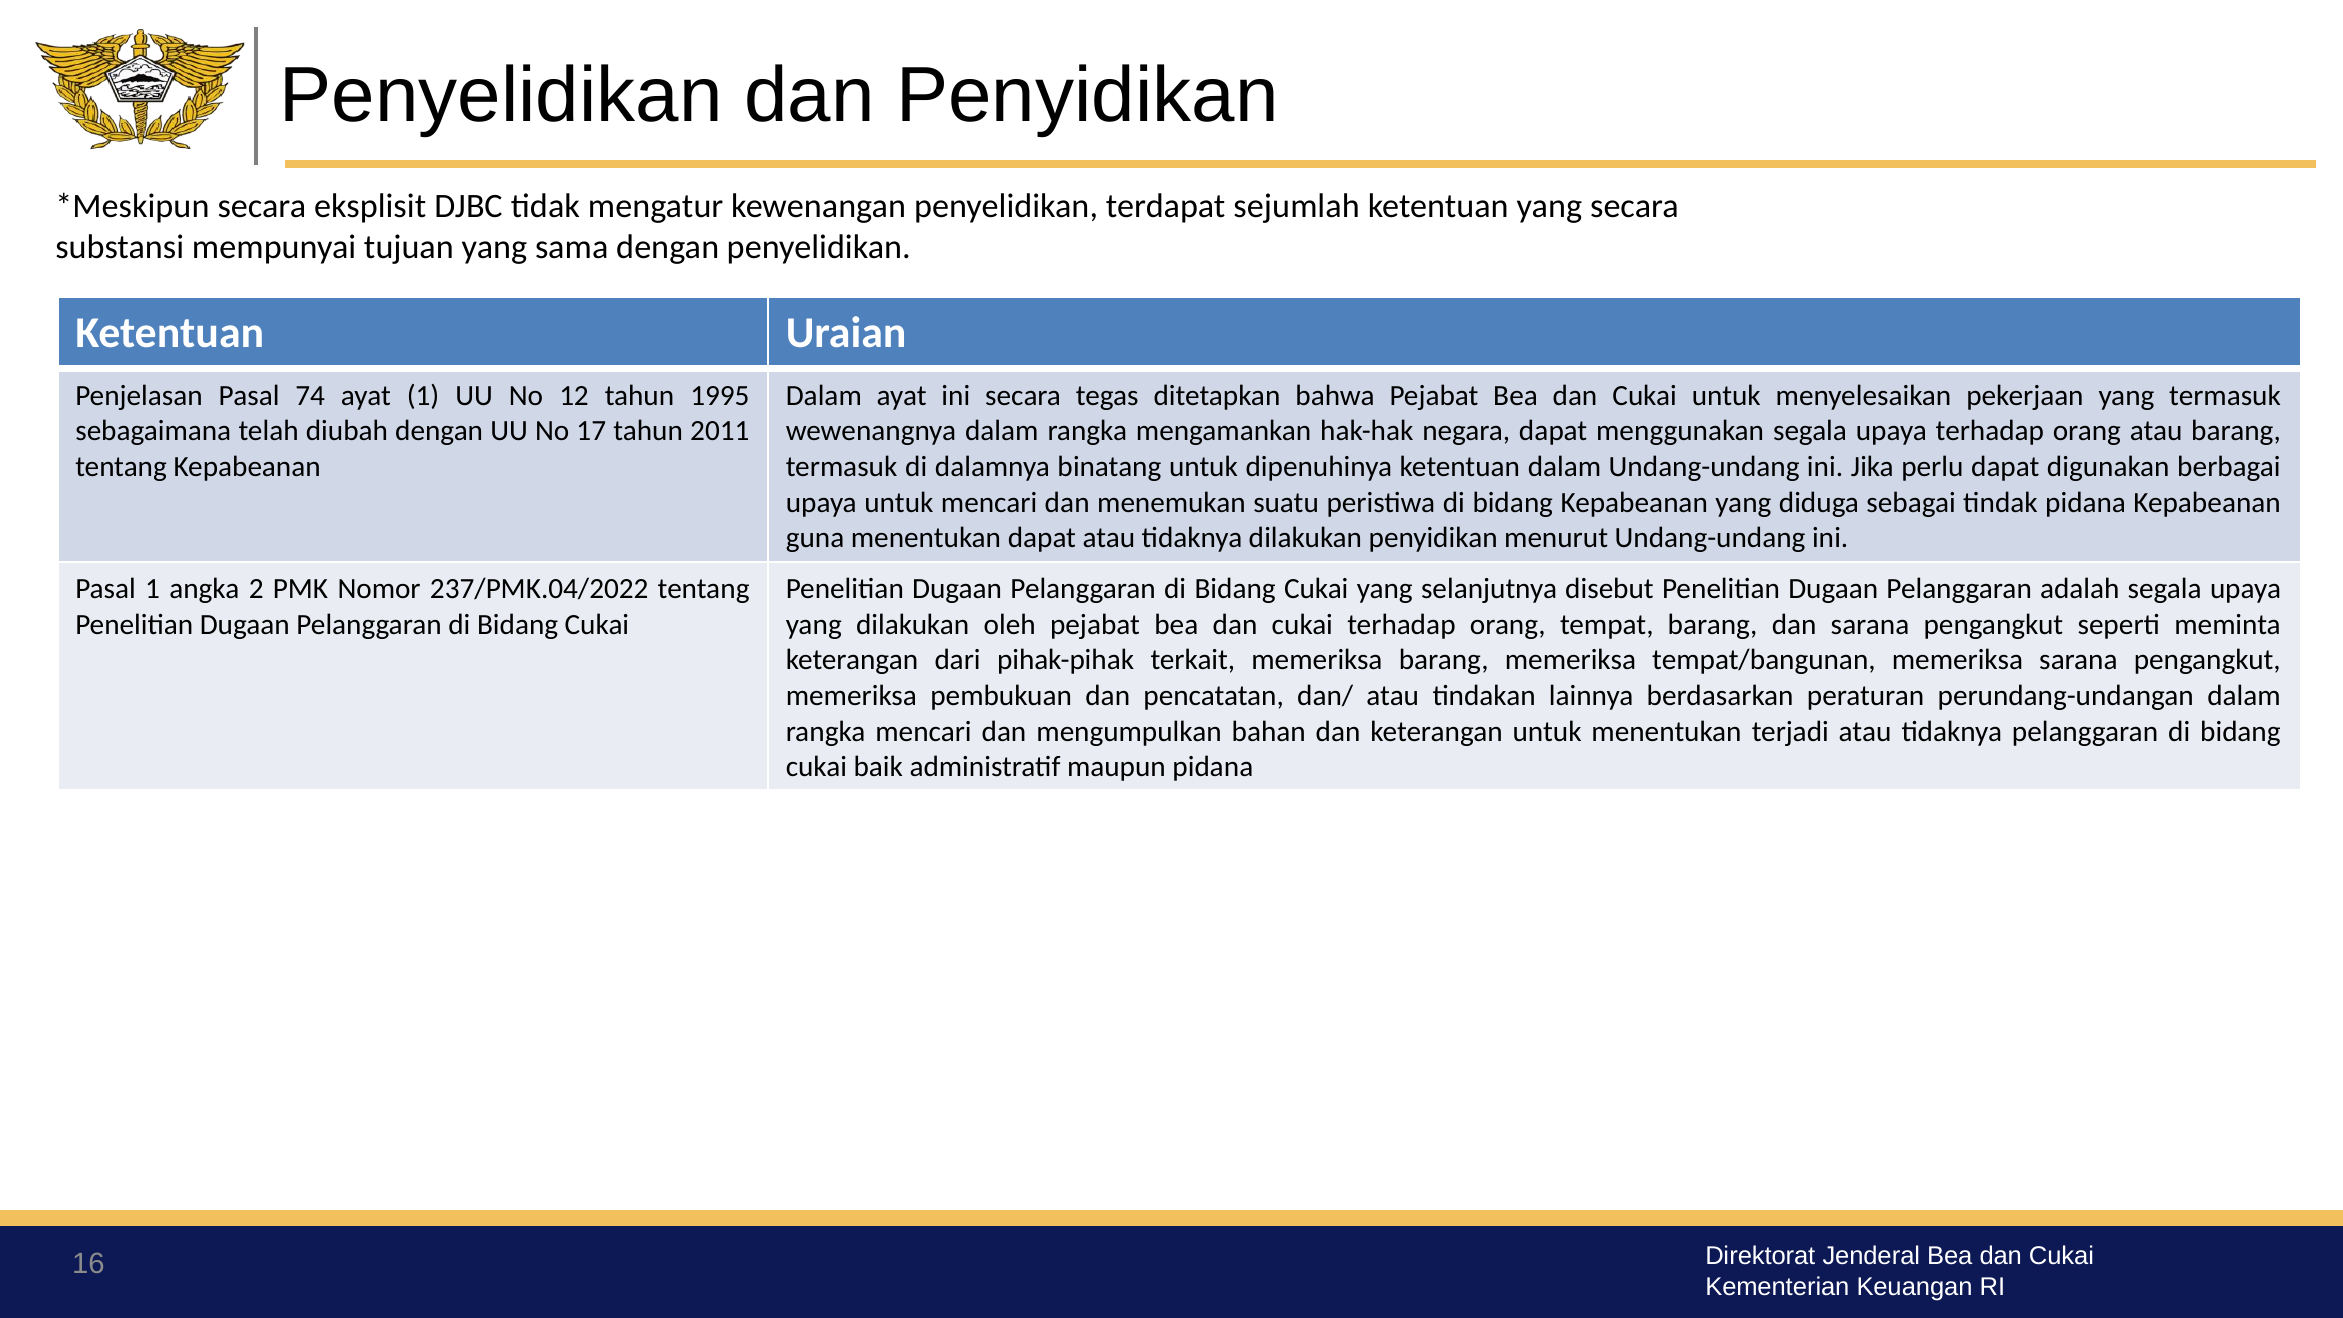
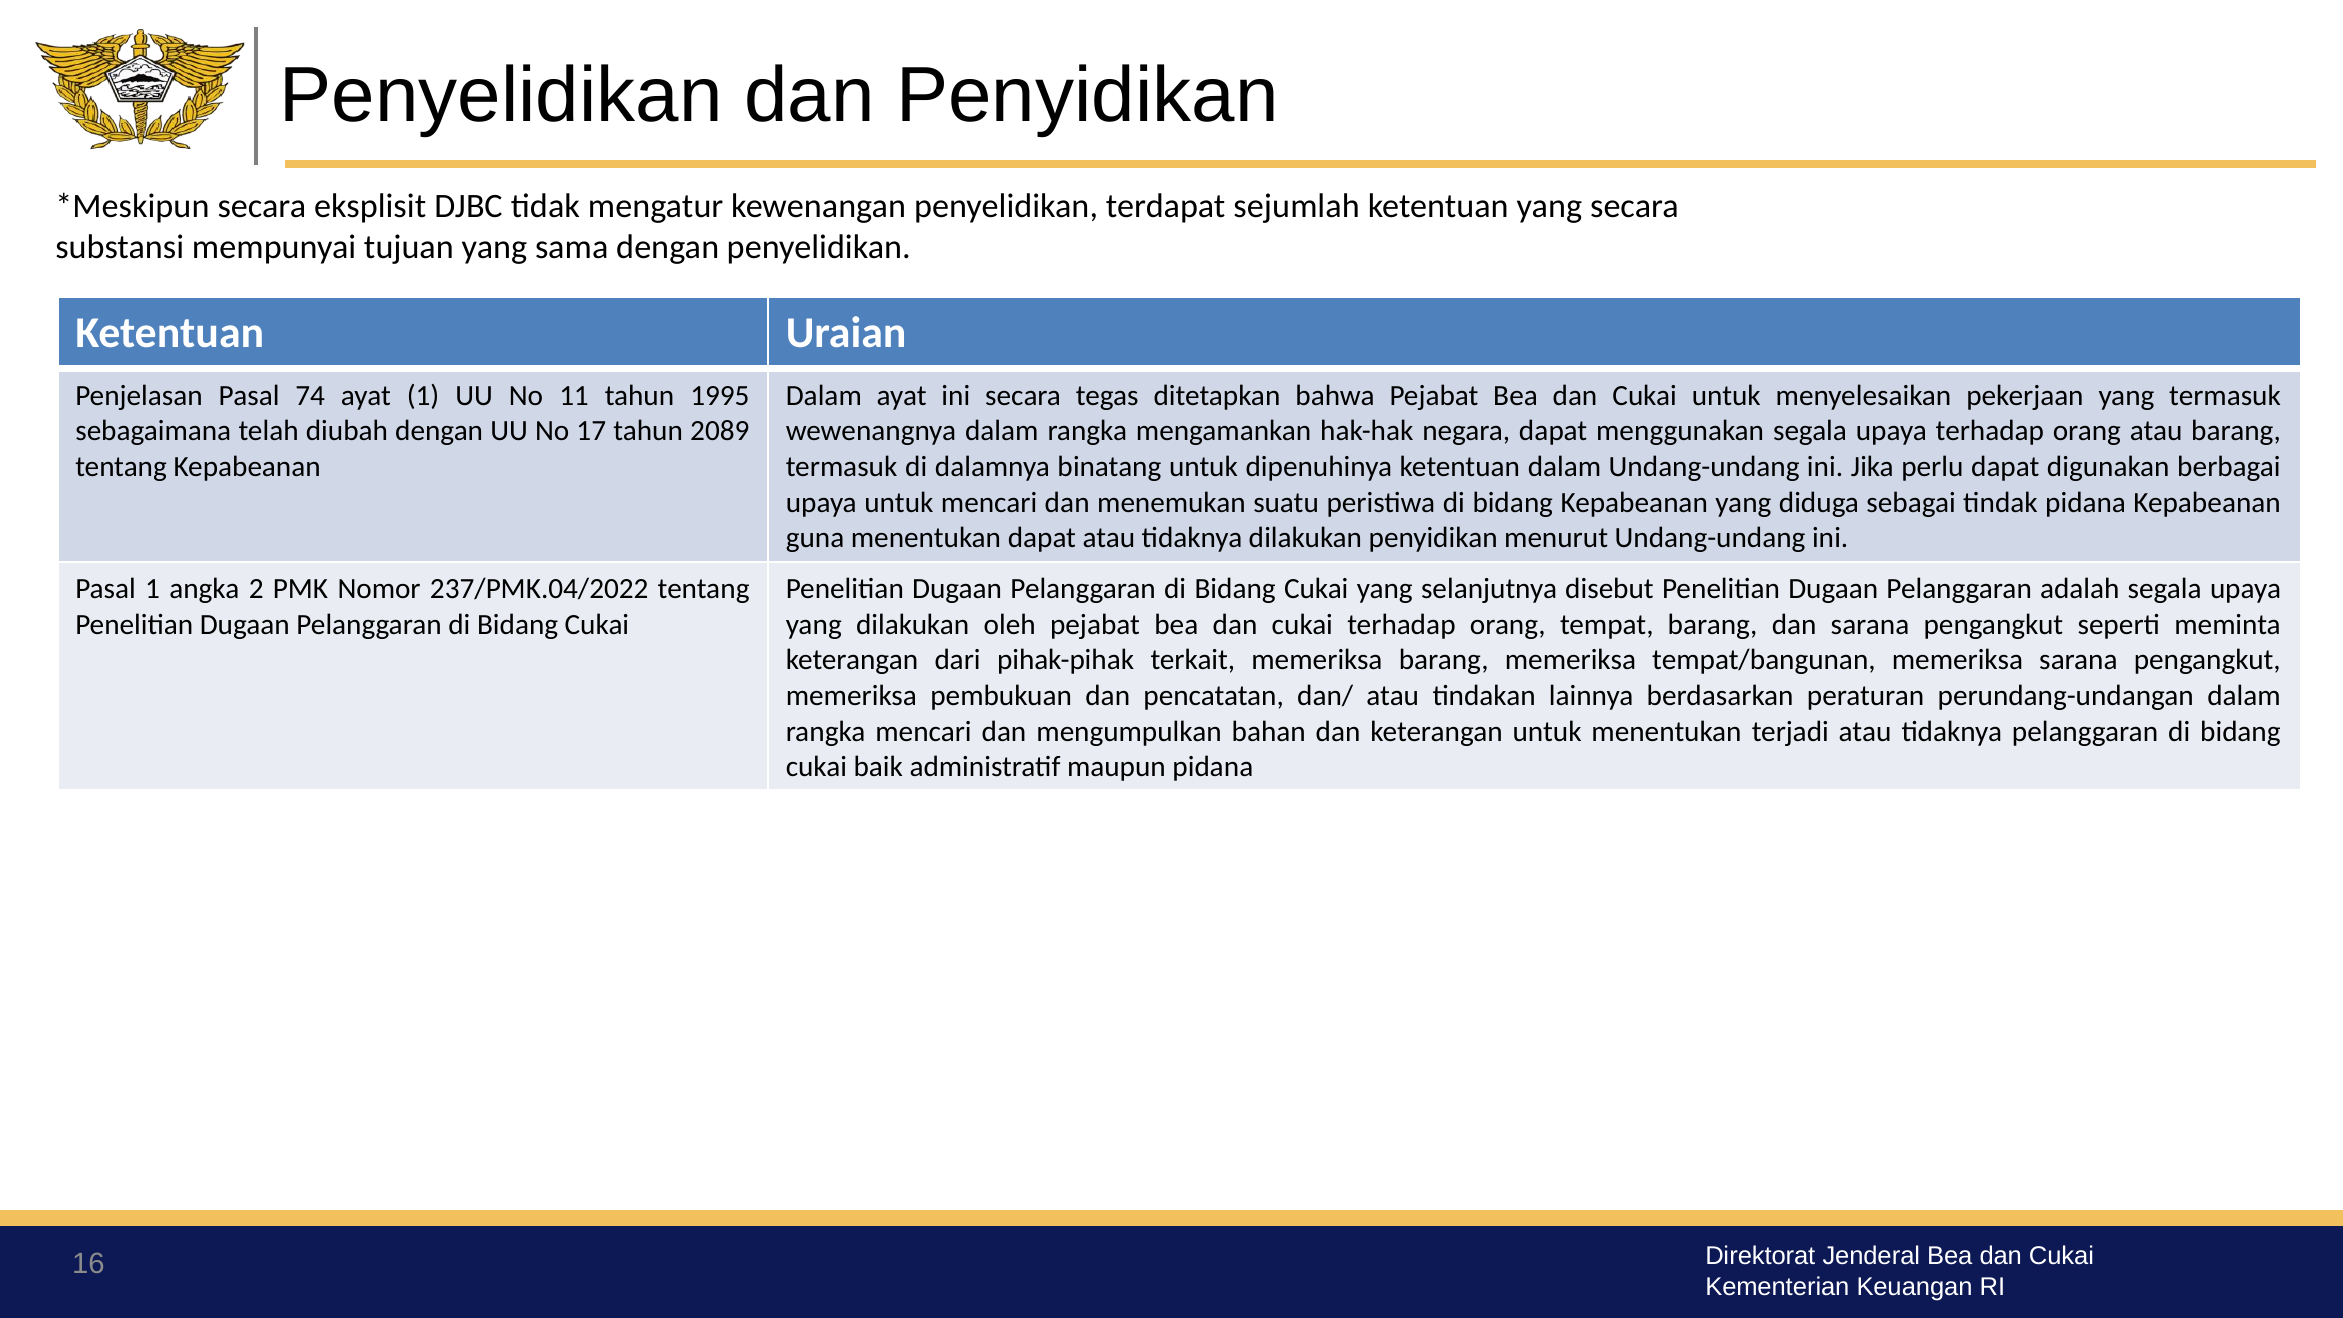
12: 12 -> 11
2011: 2011 -> 2089
